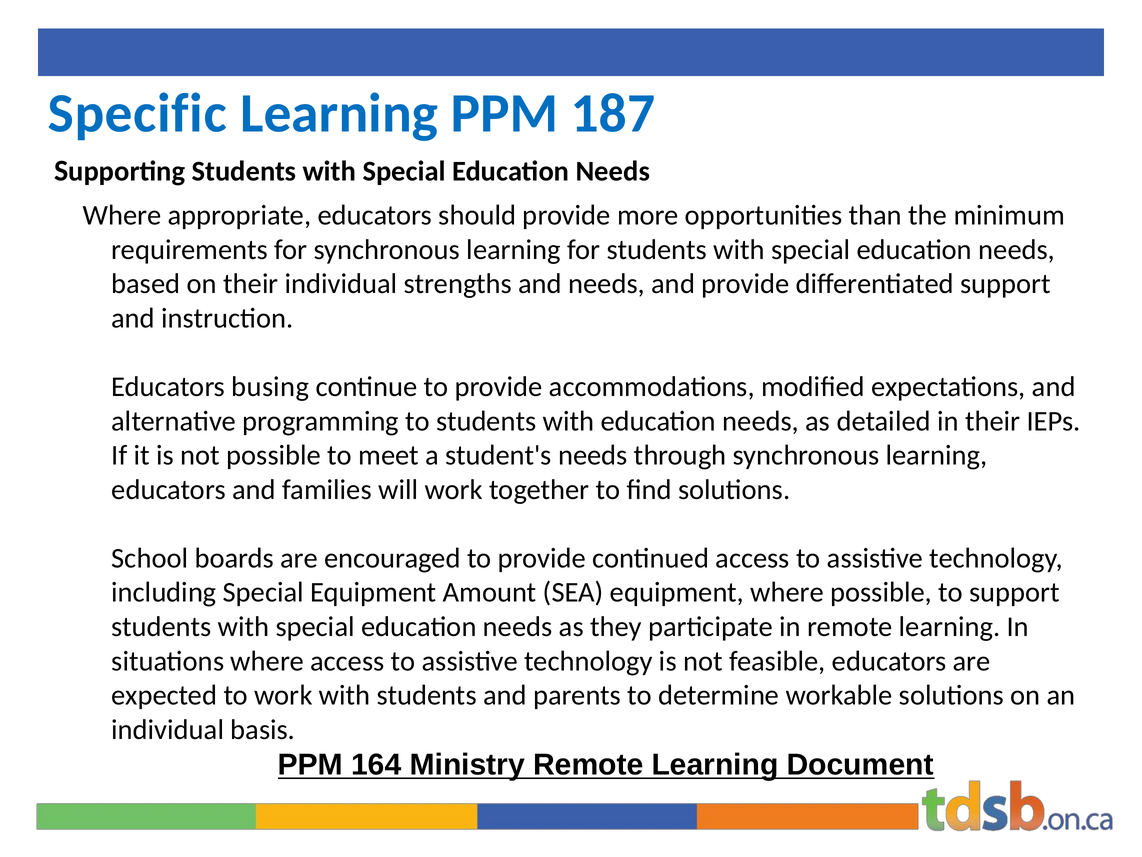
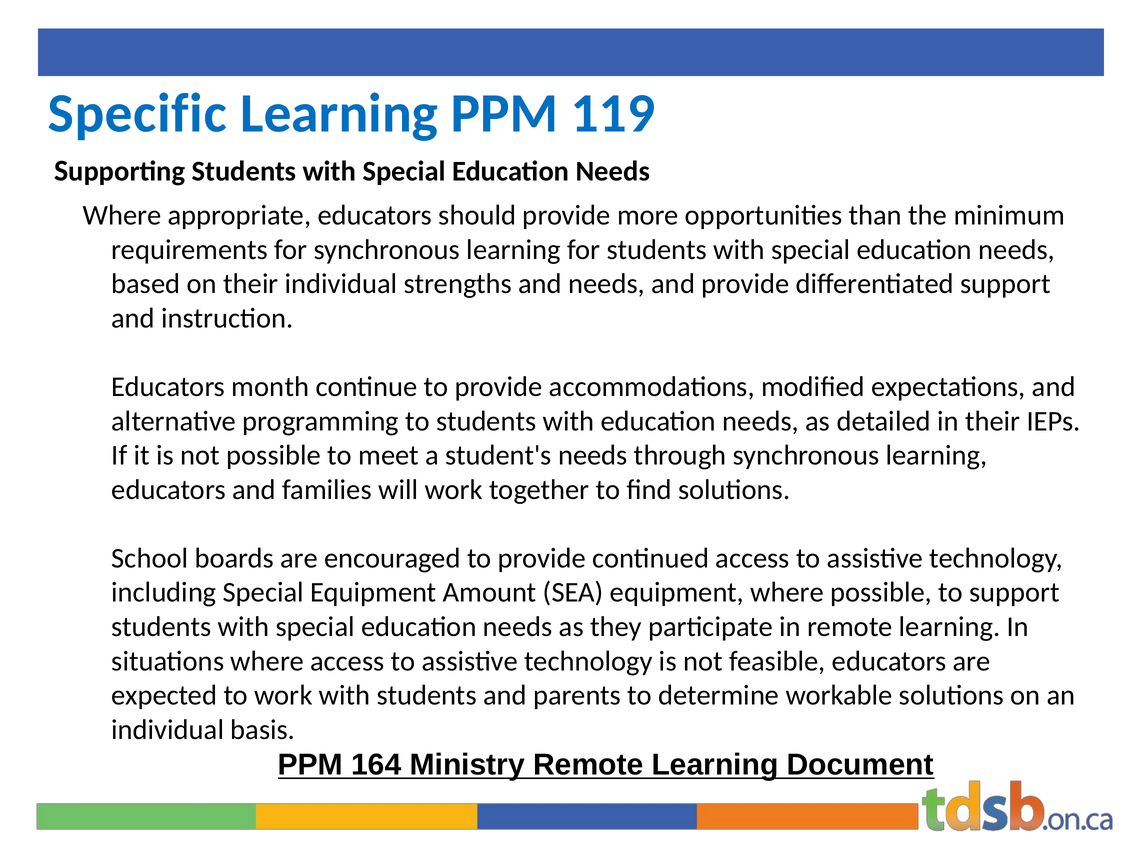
187: 187 -> 119
busing: busing -> month
